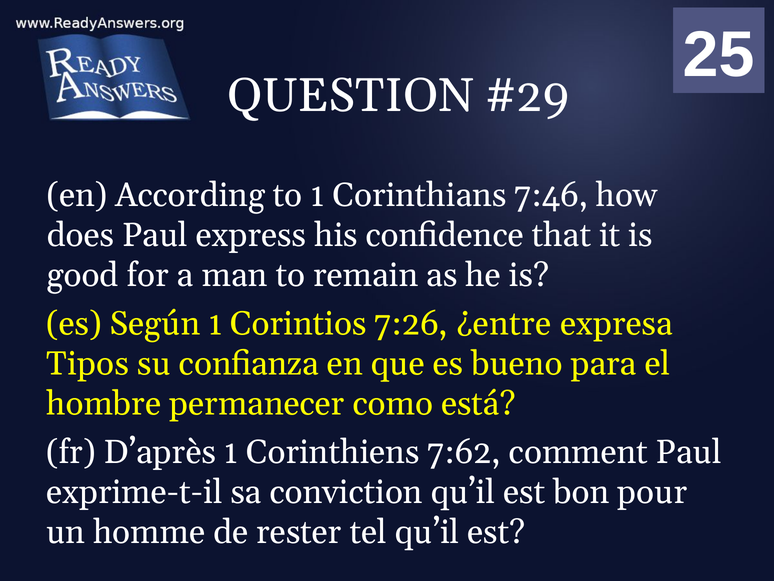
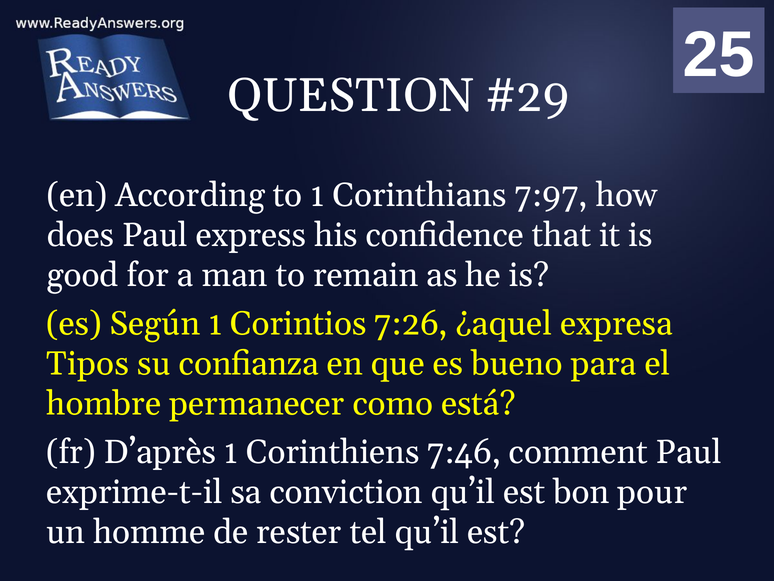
7:46: 7:46 -> 7:97
¿entre: ¿entre -> ¿aquel
7:62: 7:62 -> 7:46
